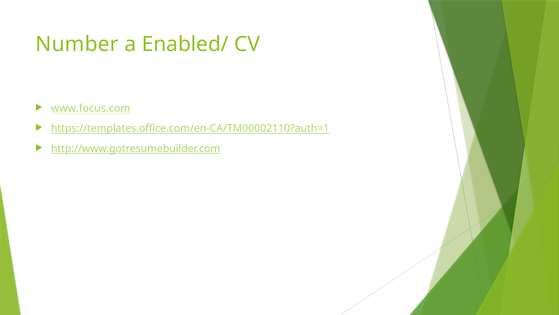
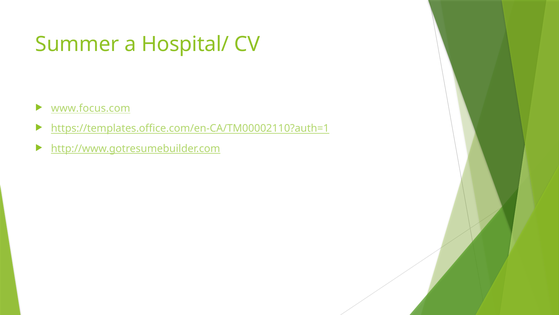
Number: Number -> Summer
Enabled/: Enabled/ -> Hospital/
